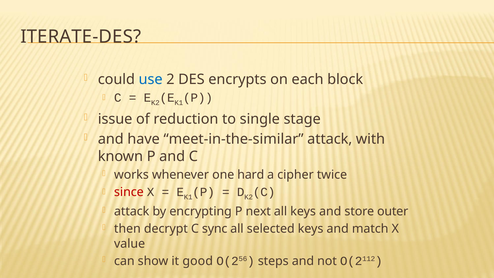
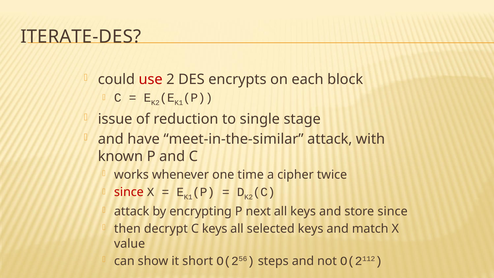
use colour: blue -> red
hard: hard -> time
store outer: outer -> since
C sync: sync -> keys
good: good -> short
